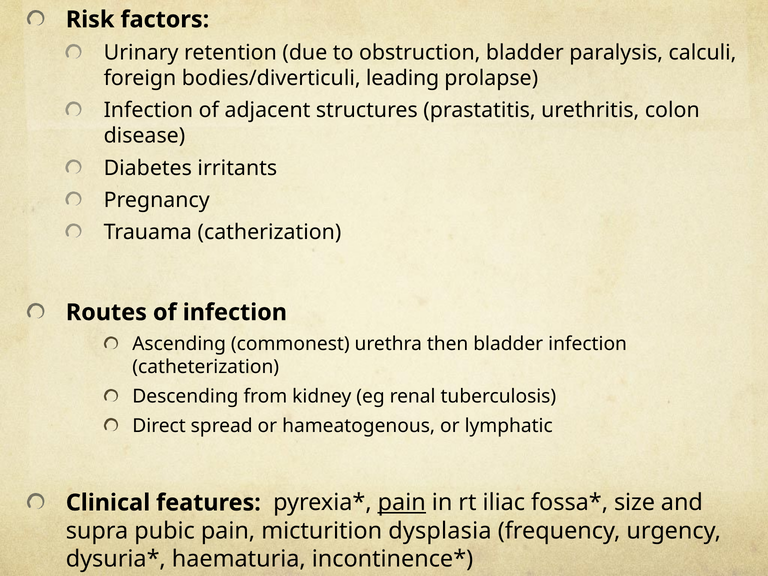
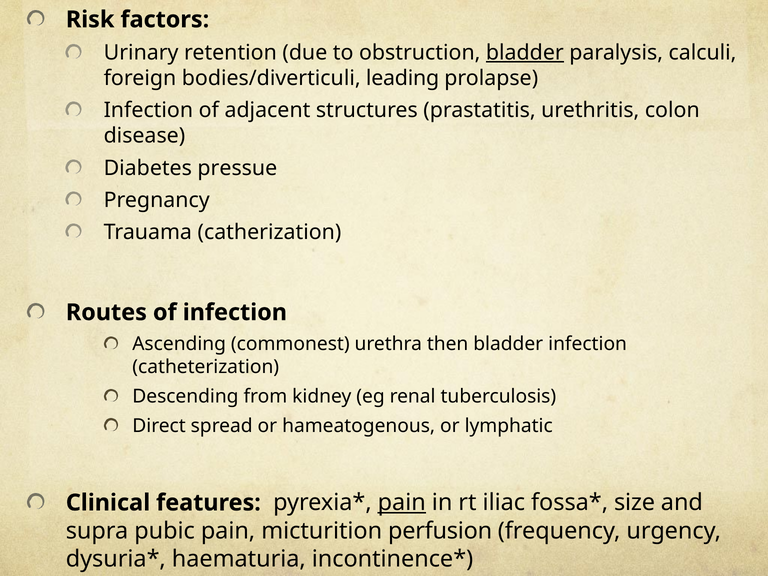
bladder at (525, 53) underline: none -> present
irritants: irritants -> pressue
dysplasia: dysplasia -> perfusion
